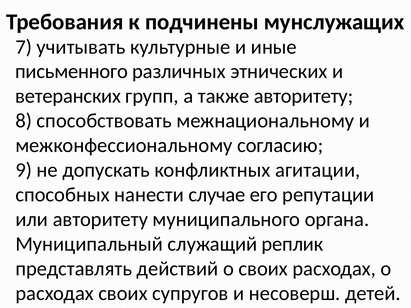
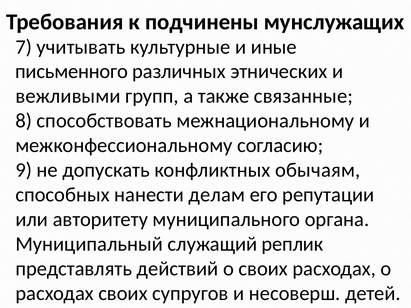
ветеранских: ветеранских -> вежливыми
также авторитету: авторитету -> связанные
агитации: агитации -> обычаям
случае: случае -> делам
